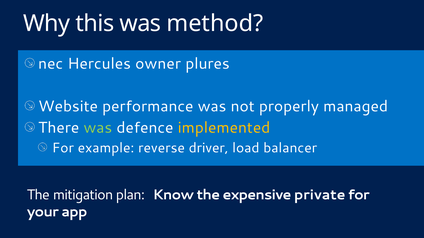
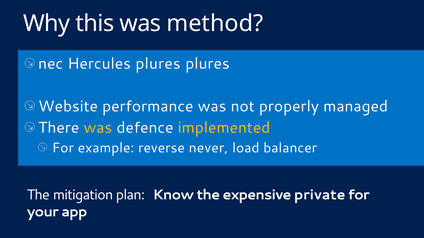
Hercules owner: owner -> plures
was at (98, 128) colour: light green -> yellow
driver: driver -> never
